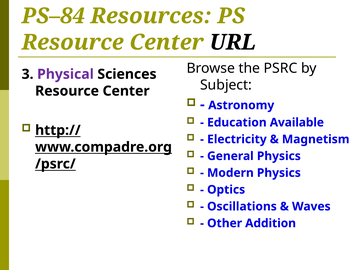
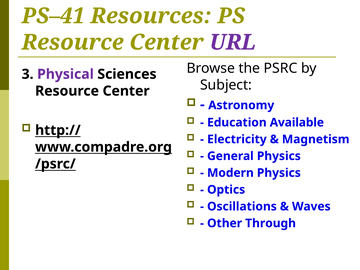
PS–84: PS–84 -> PS–41
URL colour: black -> purple
Addition: Addition -> Through
